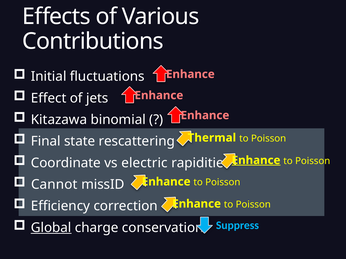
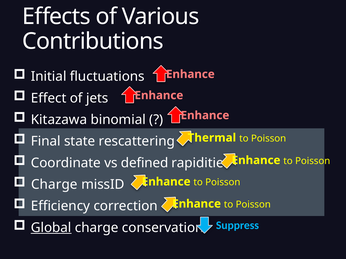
electric: electric -> defined
Enhance at (256, 161) underline: present -> none
Cannot at (54, 185): Cannot -> Charge
